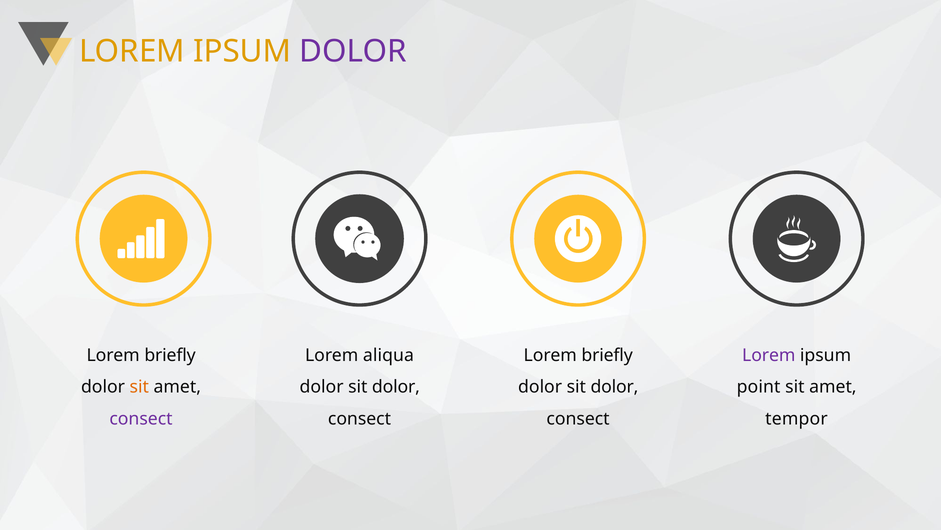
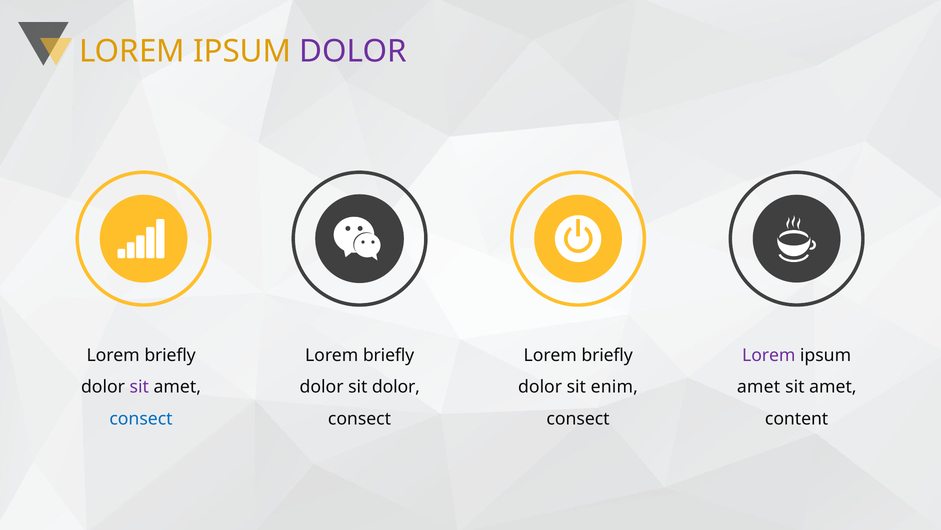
aliqua at (388, 355): aliqua -> briefly
sit at (139, 387) colour: orange -> purple
dolor at (614, 387): dolor -> enim
point at (759, 387): point -> amet
consect at (141, 418) colour: purple -> blue
tempor: tempor -> content
